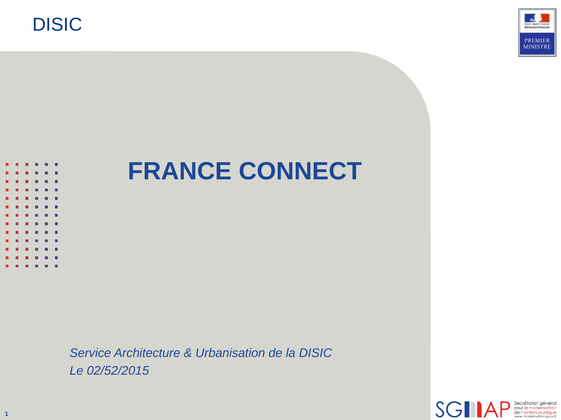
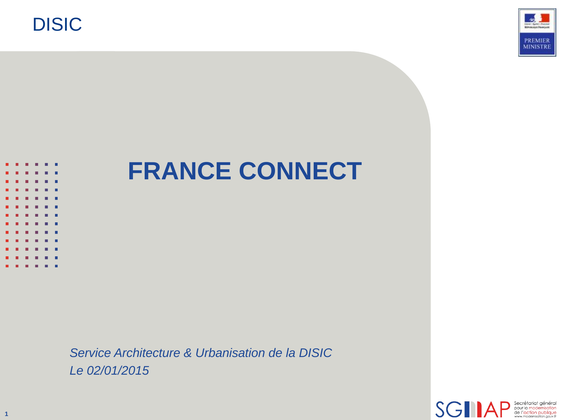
02/52/2015: 02/52/2015 -> 02/01/2015
